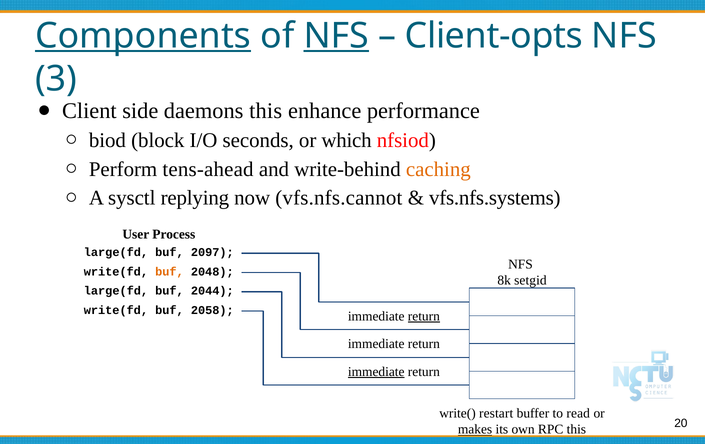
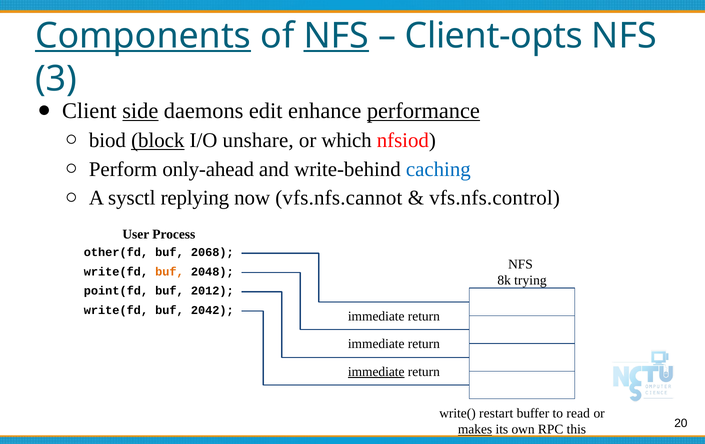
side underline: none -> present
daemons this: this -> edit
performance underline: none -> present
block underline: none -> present
seconds: seconds -> unshare
tens-ahead: tens-ahead -> only-ahead
caching colour: orange -> blue
vfs.nfs.systems: vfs.nfs.systems -> vfs.nfs.control
large(fd at (116, 253): large(fd -> other(fd
2097: 2097 -> 2068
setgid: setgid -> trying
large(fd at (116, 291): large(fd -> point(fd
2044: 2044 -> 2012
2058: 2058 -> 2042
return at (424, 316) underline: present -> none
